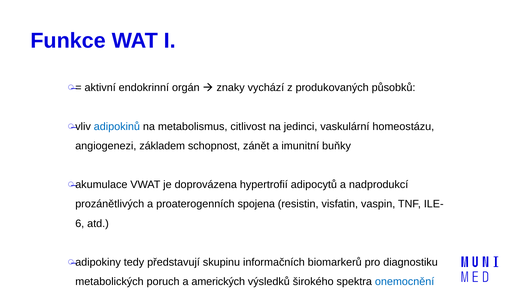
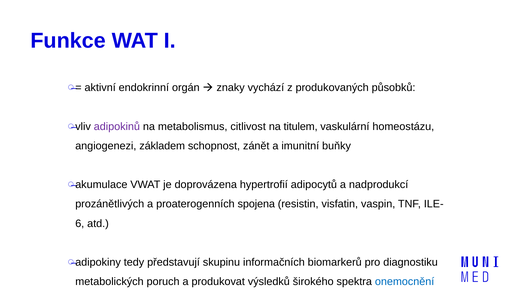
adipokinů colour: blue -> purple
jedinci: jedinci -> titulem
amerických: amerických -> produkovat
